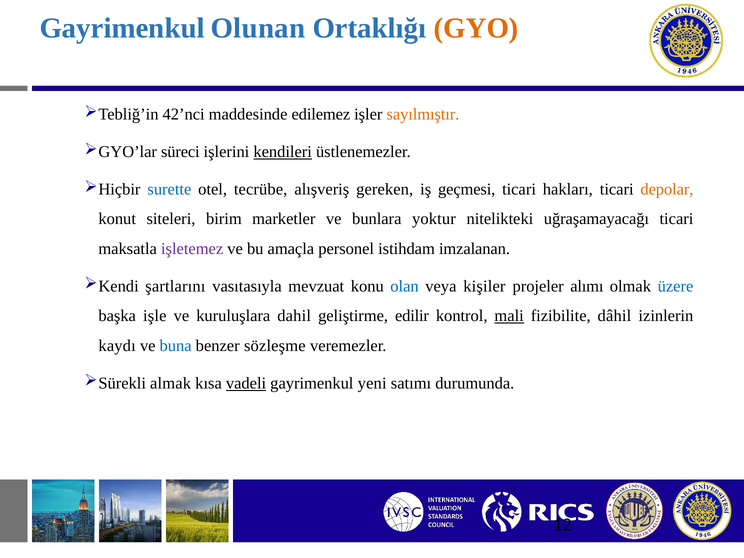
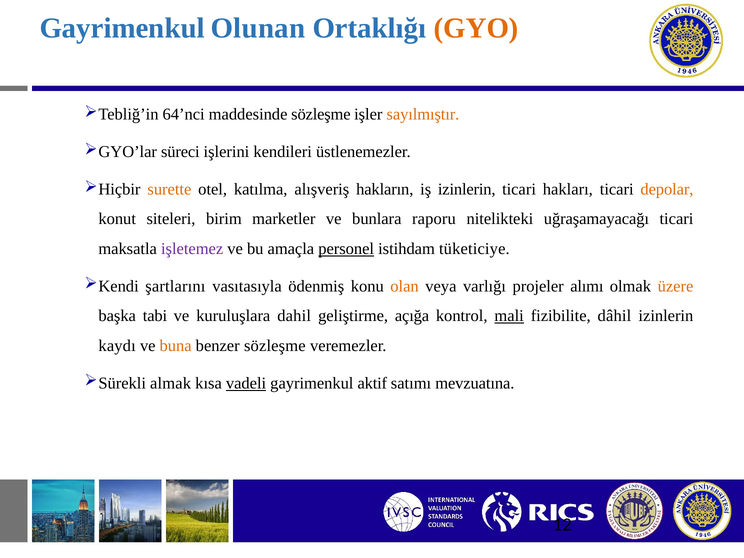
42’nci: 42’nci -> 64’nci
maddesinde edilemez: edilemez -> sözleşme
kendileri underline: present -> none
surette colour: blue -> orange
tecrübe: tecrübe -> katılma
gereken: gereken -> hakların
iş geçmesi: geçmesi -> izinlerin
yoktur: yoktur -> raporu
personel underline: none -> present
imzalanan: imzalanan -> tüketiciye
mevzuat: mevzuat -> ödenmiş
olan colour: blue -> orange
kişiler: kişiler -> varlığı
üzere colour: blue -> orange
işle: işle -> tabi
edilir: edilir -> açığa
buna colour: blue -> orange
yeni: yeni -> aktif
durumunda: durumunda -> mevzuatına
